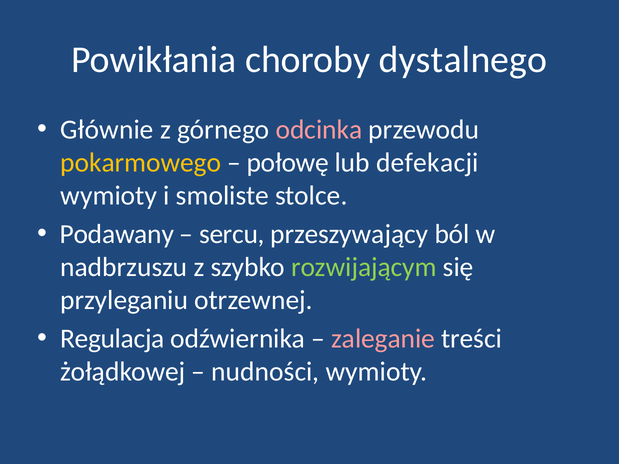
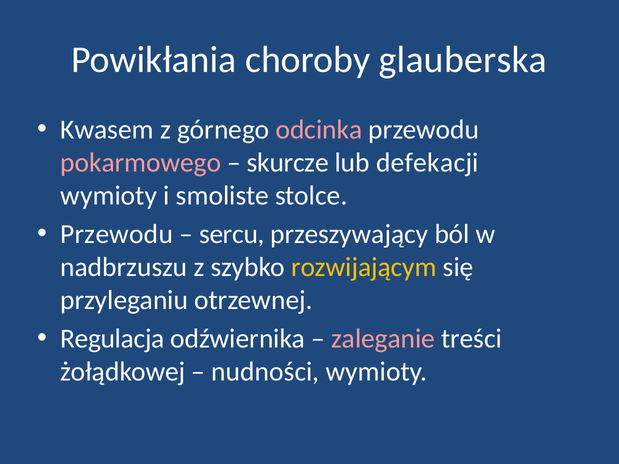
dystalnego: dystalnego -> glauberska
Głównie: Głównie -> Kwasem
pokarmowego colour: yellow -> pink
połowę: połowę -> skurcze
Podawany at (117, 234): Podawany -> Przewodu
rozwijającym colour: light green -> yellow
